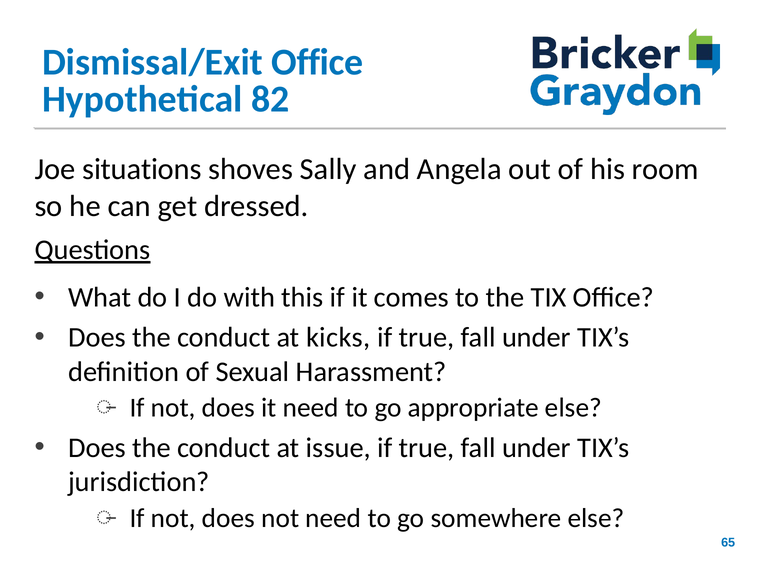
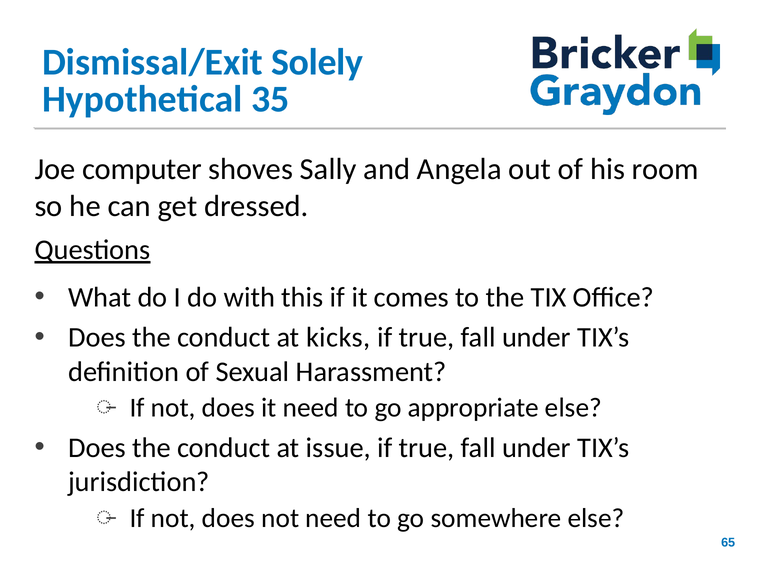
Dismissal/Exit Office: Office -> Solely
82: 82 -> 35
situations: situations -> computer
